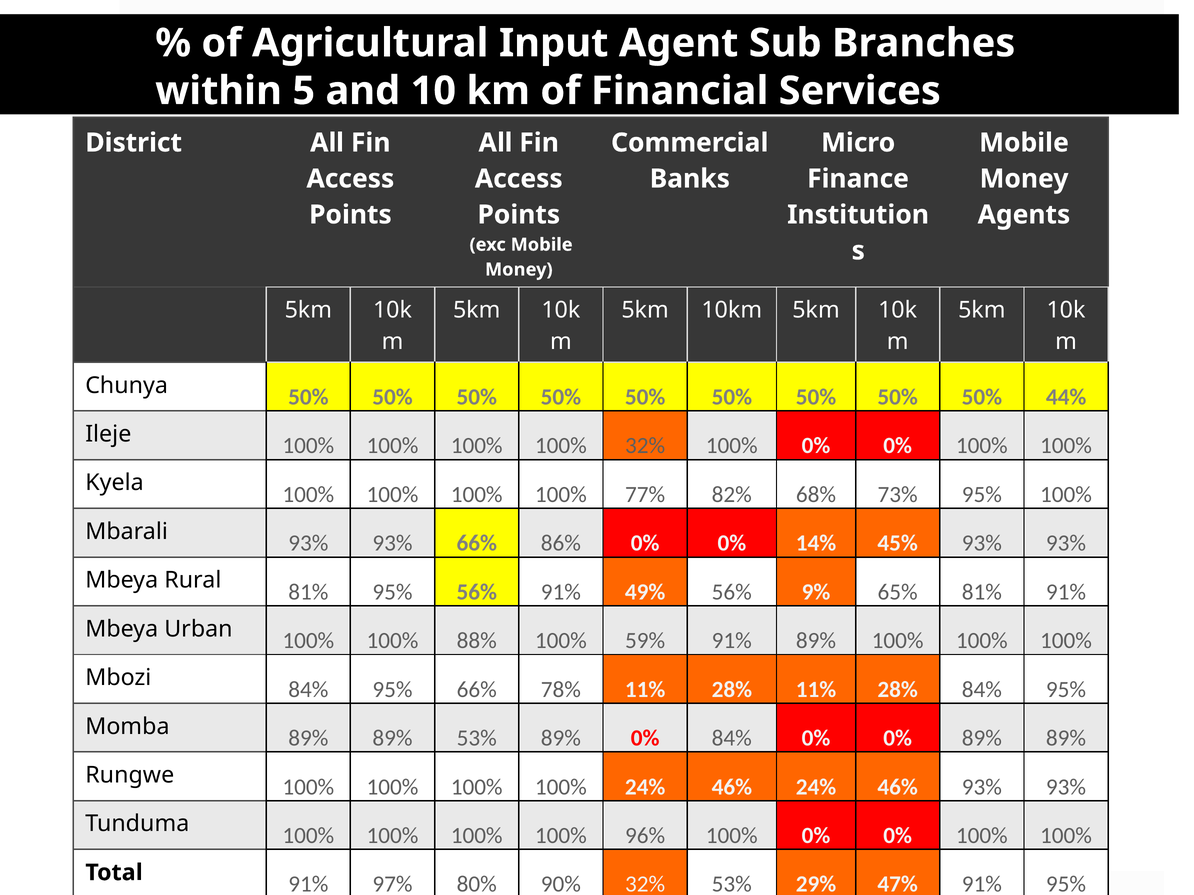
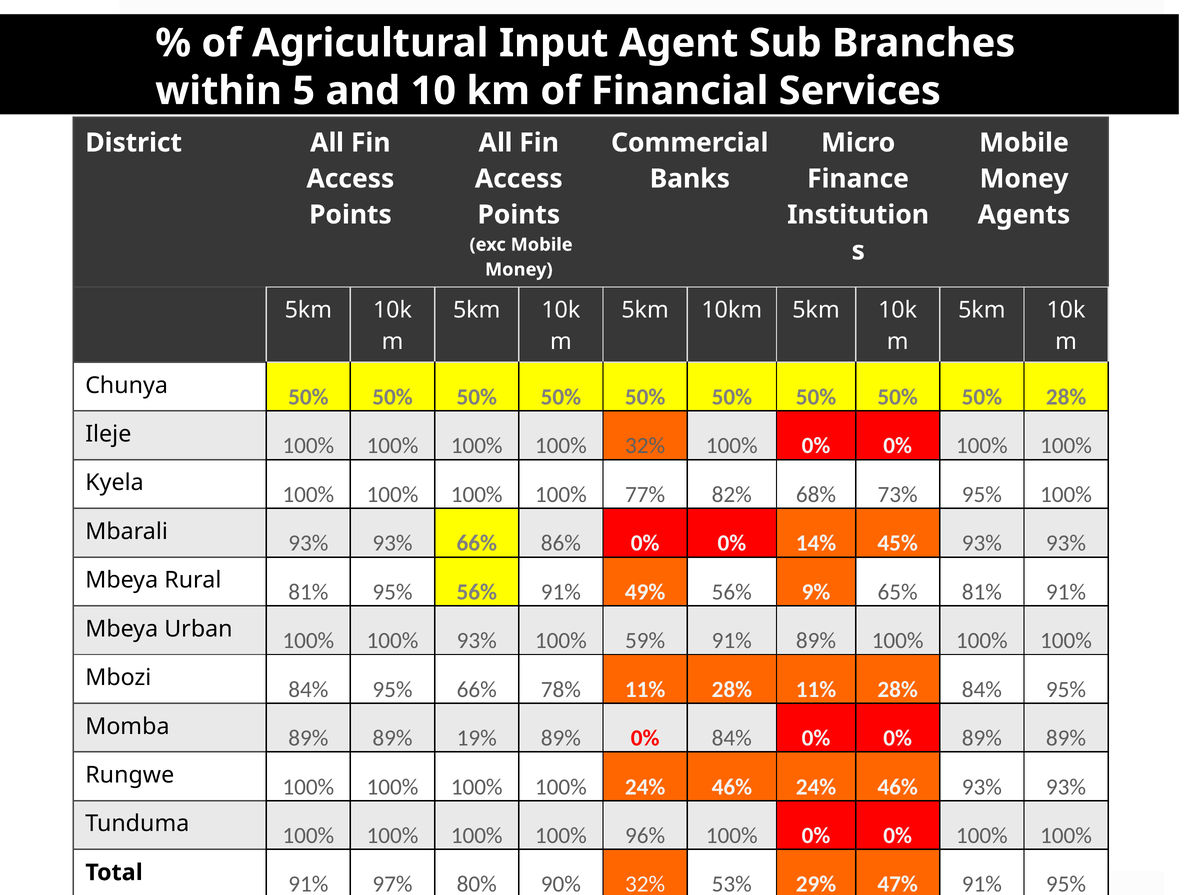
50% 44%: 44% -> 28%
100% 88%: 88% -> 93%
89% 53%: 53% -> 19%
